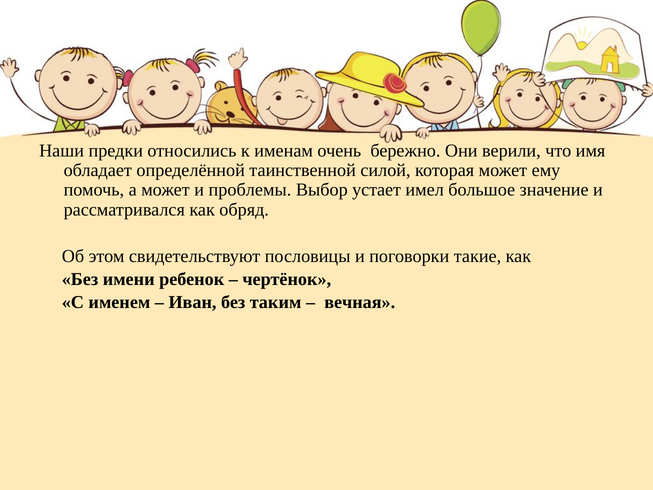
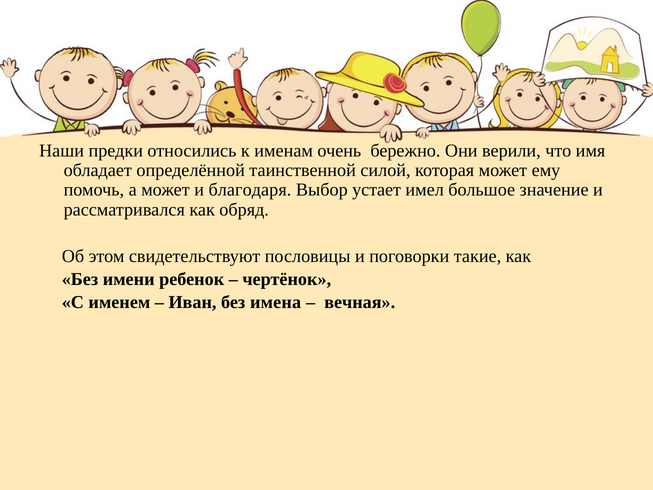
проблемы: проблемы -> благодаря
таким: таким -> имена
